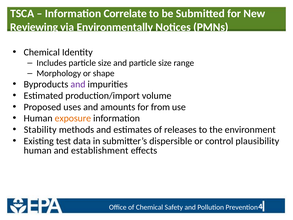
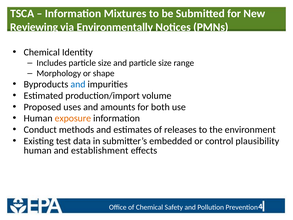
Correlate: Correlate -> Mixtures
and at (78, 84) colour: purple -> blue
from: from -> both
Stability: Stability -> Conduct
dispersible: dispersible -> embedded
